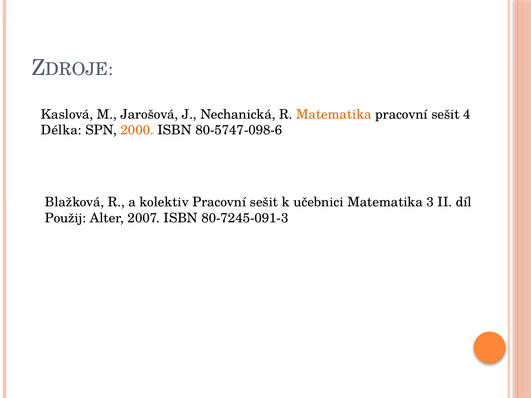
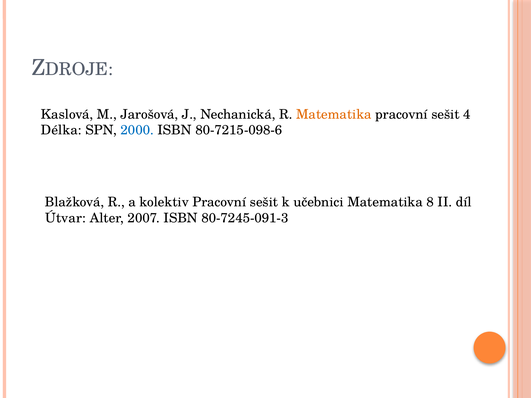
2000 colour: orange -> blue
80-5747-098-6: 80-5747-098-6 -> 80-7215-098-6
3: 3 -> 8
Použij: Použij -> Útvar
